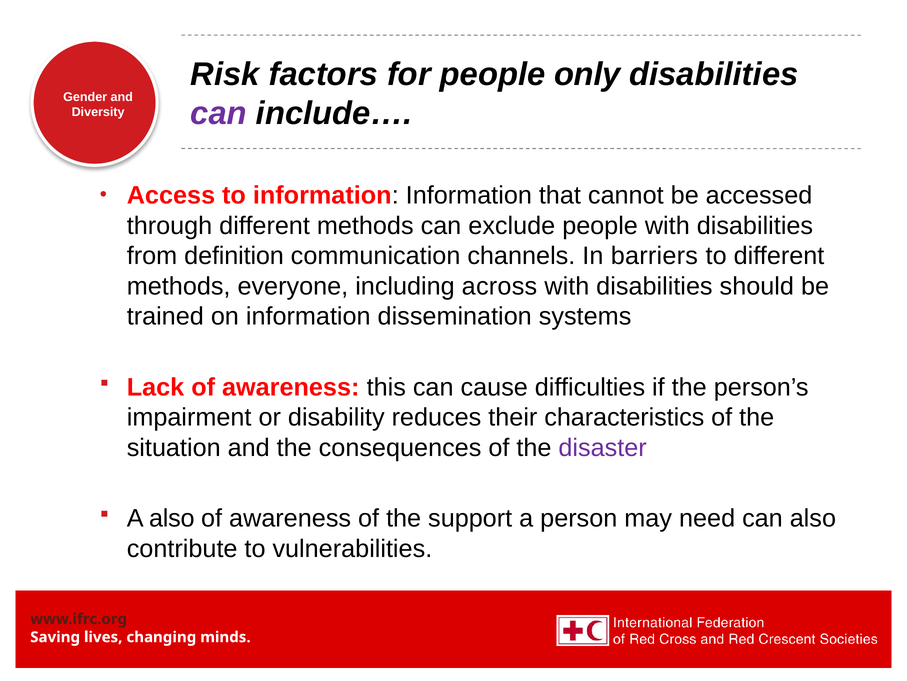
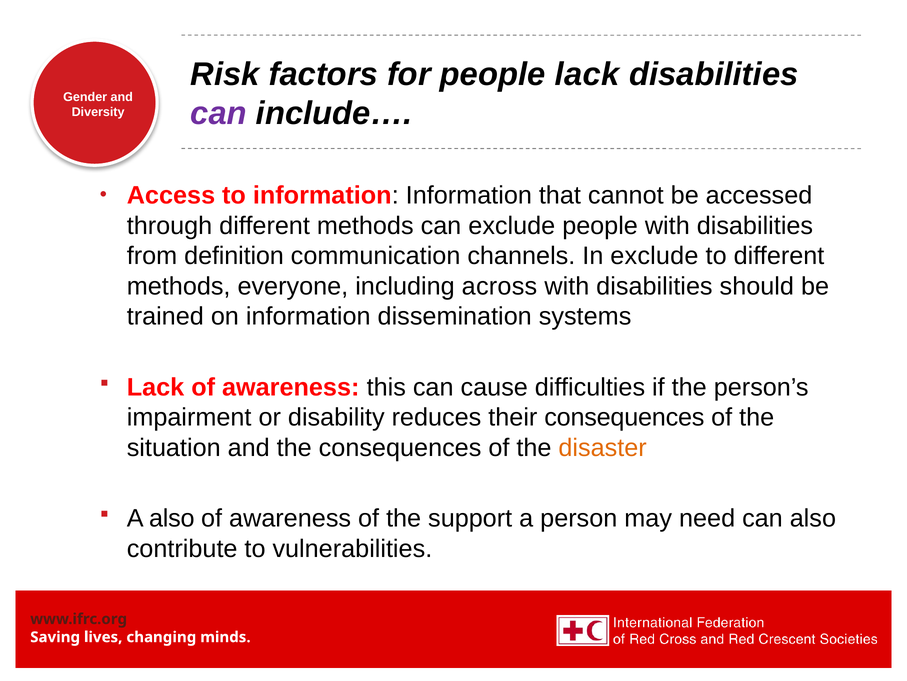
people only: only -> lack
In barriers: barriers -> exclude
their characteristics: characteristics -> consequences
disaster colour: purple -> orange
